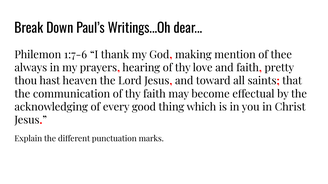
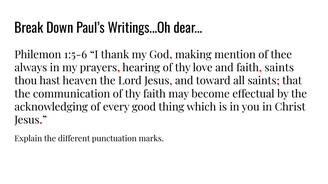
1:7-6: 1:7-6 -> 1:5-6
faith pretty: pretty -> saints
